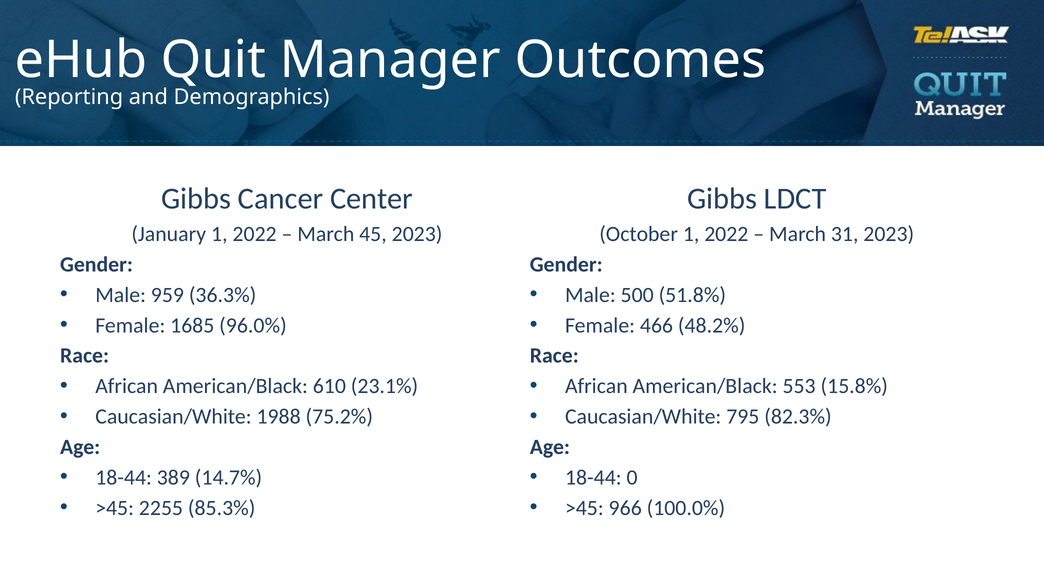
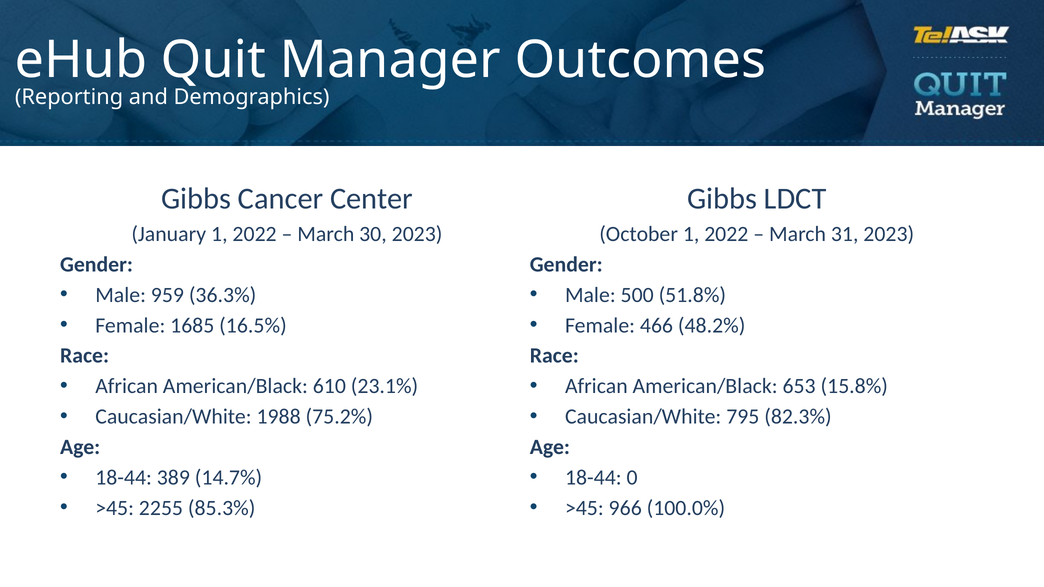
45: 45 -> 30
96.0%: 96.0% -> 16.5%
553: 553 -> 653
